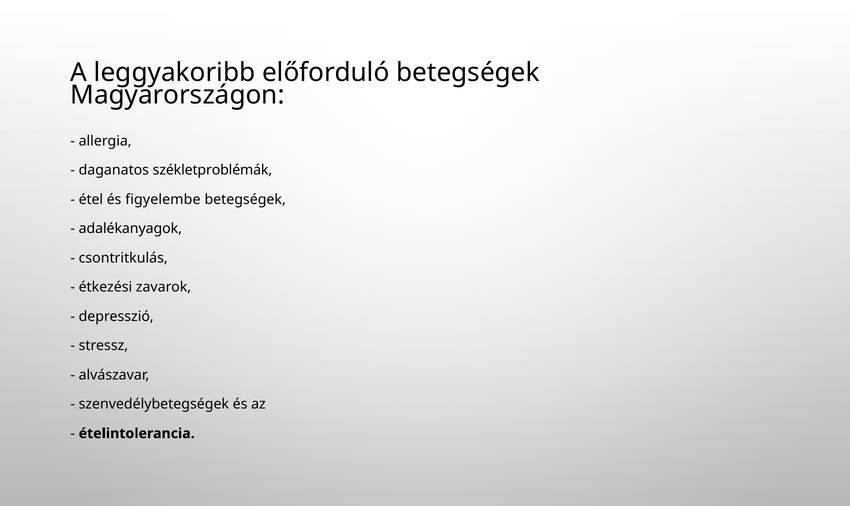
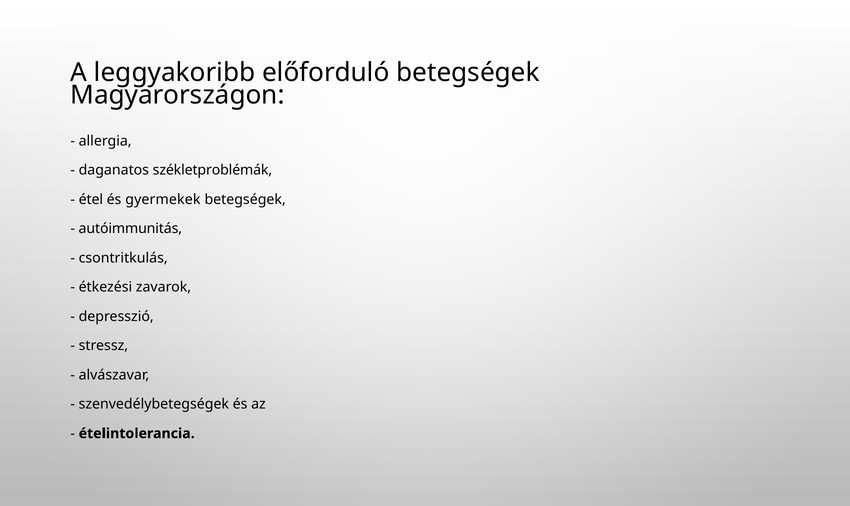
figyelembe: figyelembe -> gyermekek
adalékanyagok: adalékanyagok -> autóimmunitás
